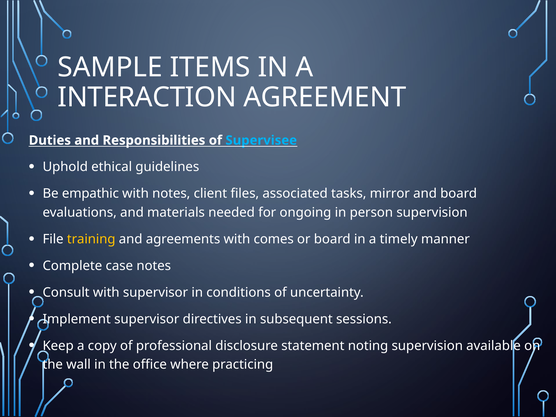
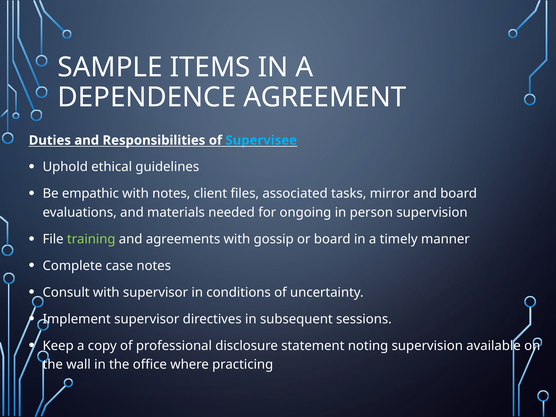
INTERACTION: INTERACTION -> DEPENDENCE
training colour: yellow -> light green
comes: comes -> gossip
